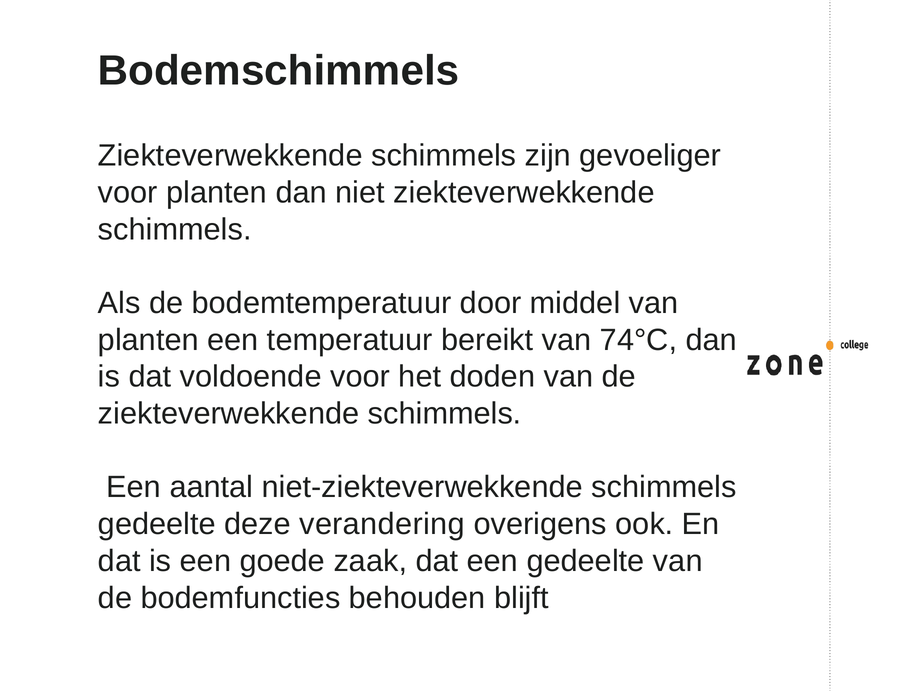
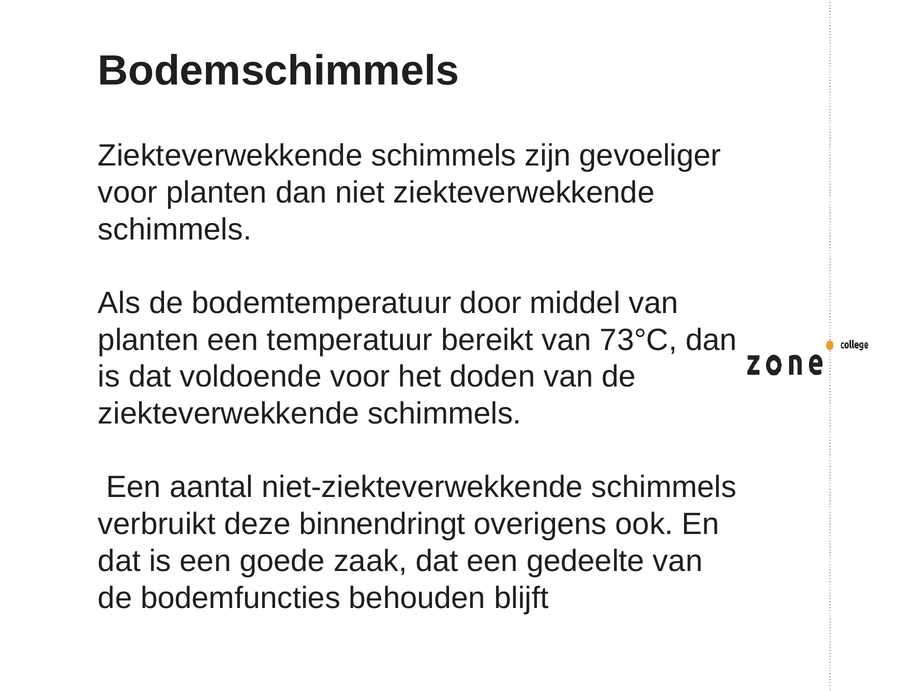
74°C: 74°C -> 73°C
gedeelte at (157, 525): gedeelte -> verbruikt
verandering: verandering -> binnendringt
